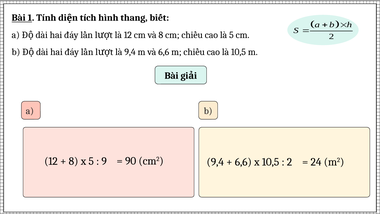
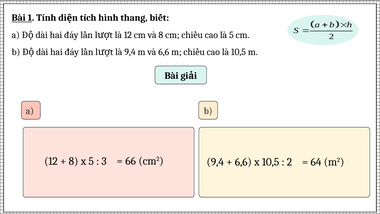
9: 9 -> 3
90: 90 -> 66
24: 24 -> 64
